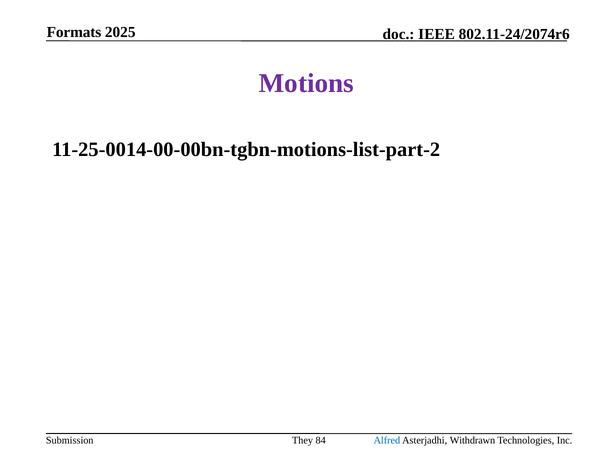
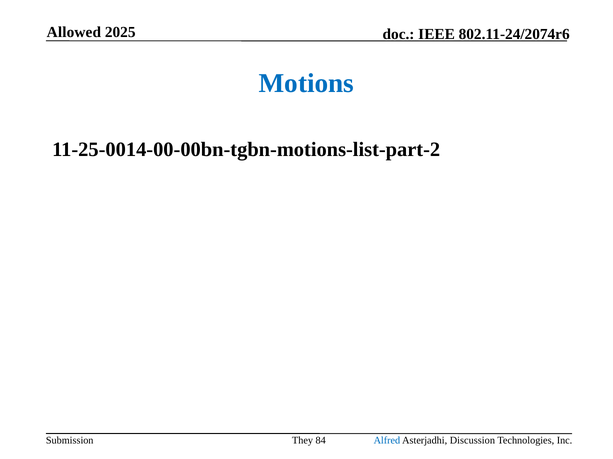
Formats: Formats -> Allowed
Motions colour: purple -> blue
Withdrawn: Withdrawn -> Discussion
